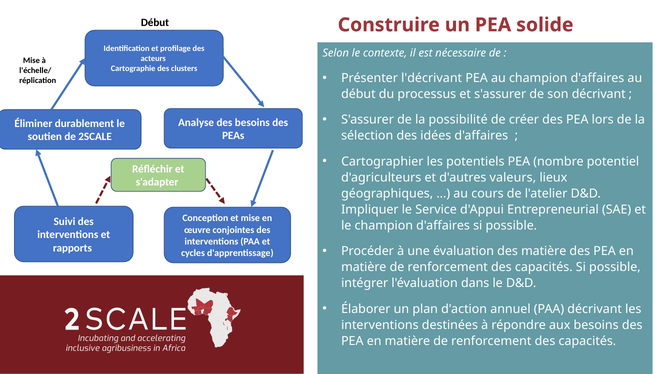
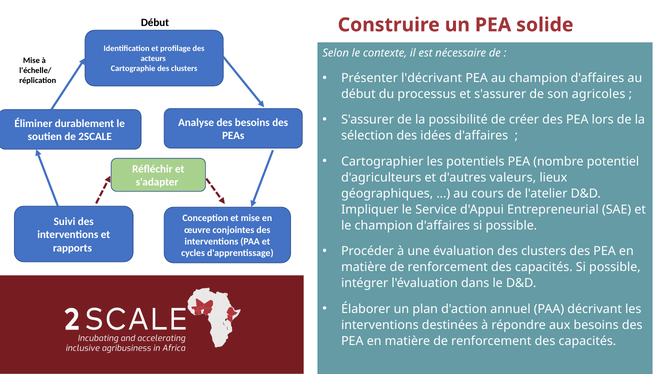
son décrivant: décrivant -> agricoles
évaluation des matière: matière -> clusters
